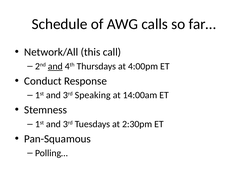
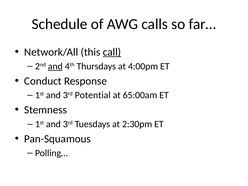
call underline: none -> present
Speaking: Speaking -> Potential
14:00am: 14:00am -> 65:00am
